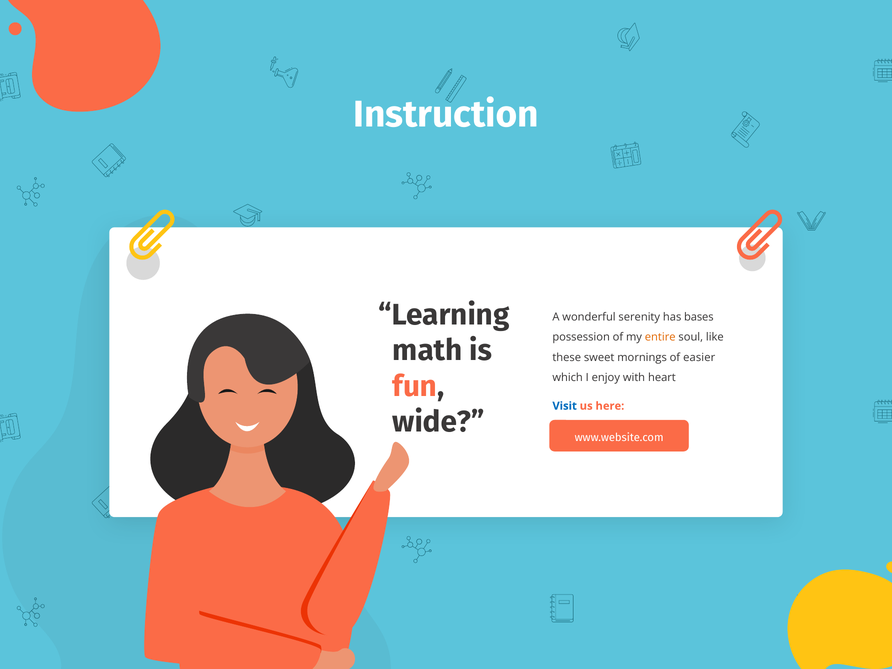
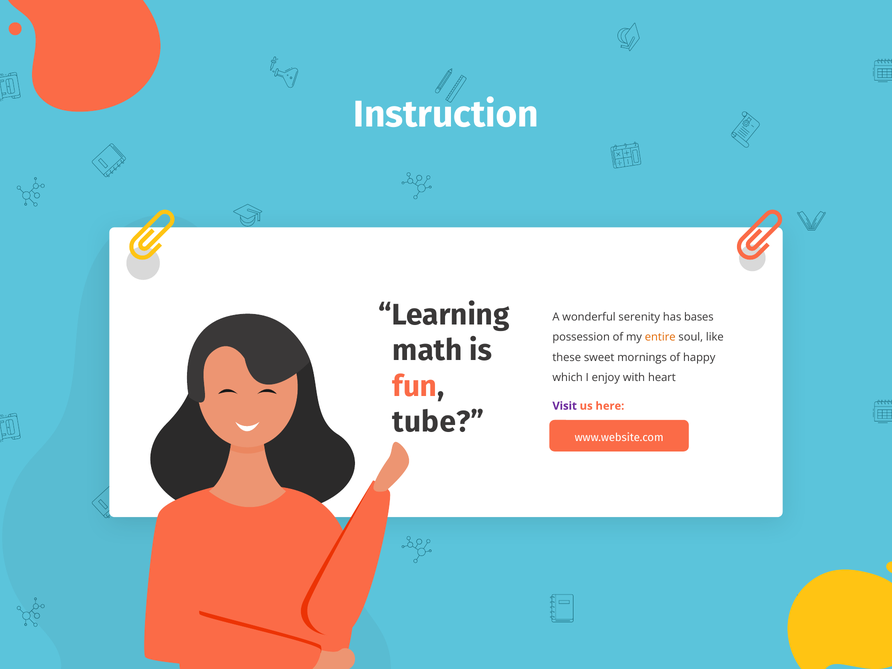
easier: easier -> happy
Visit colour: blue -> purple
wide: wide -> tube
